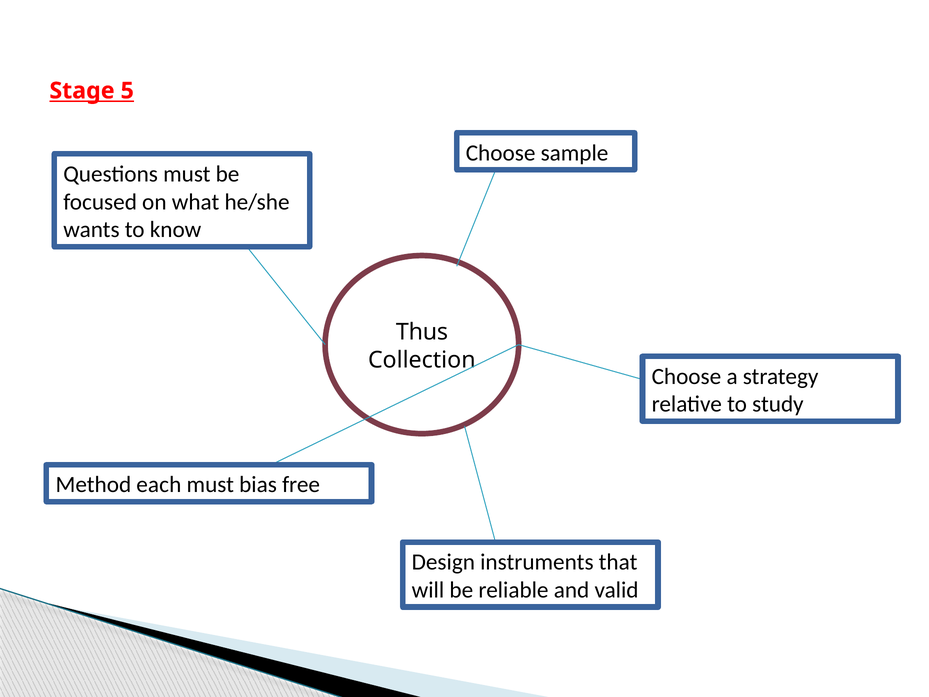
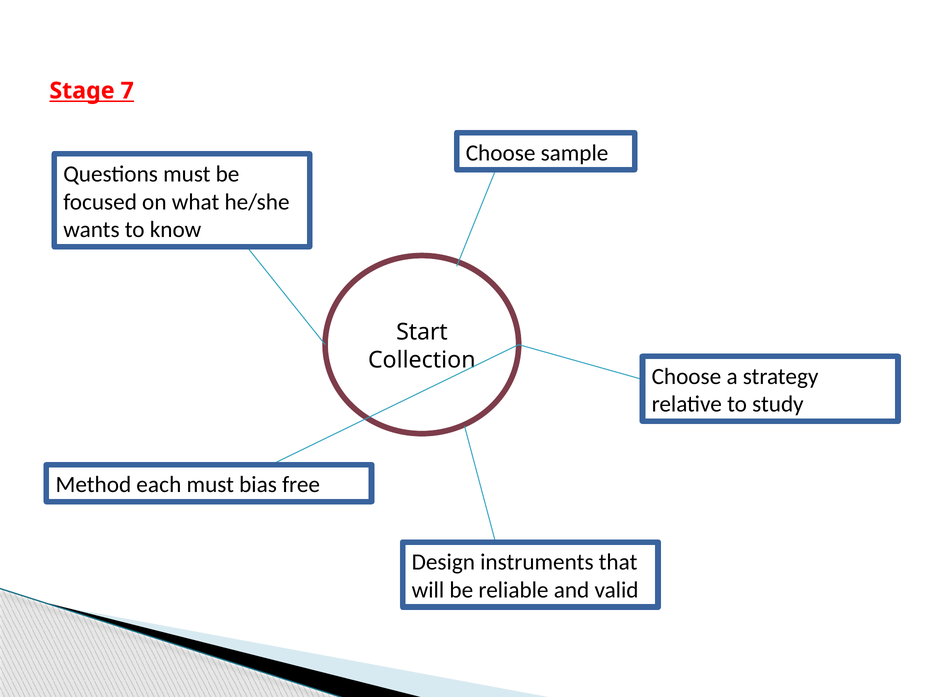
5: 5 -> 7
Thus: Thus -> Start
